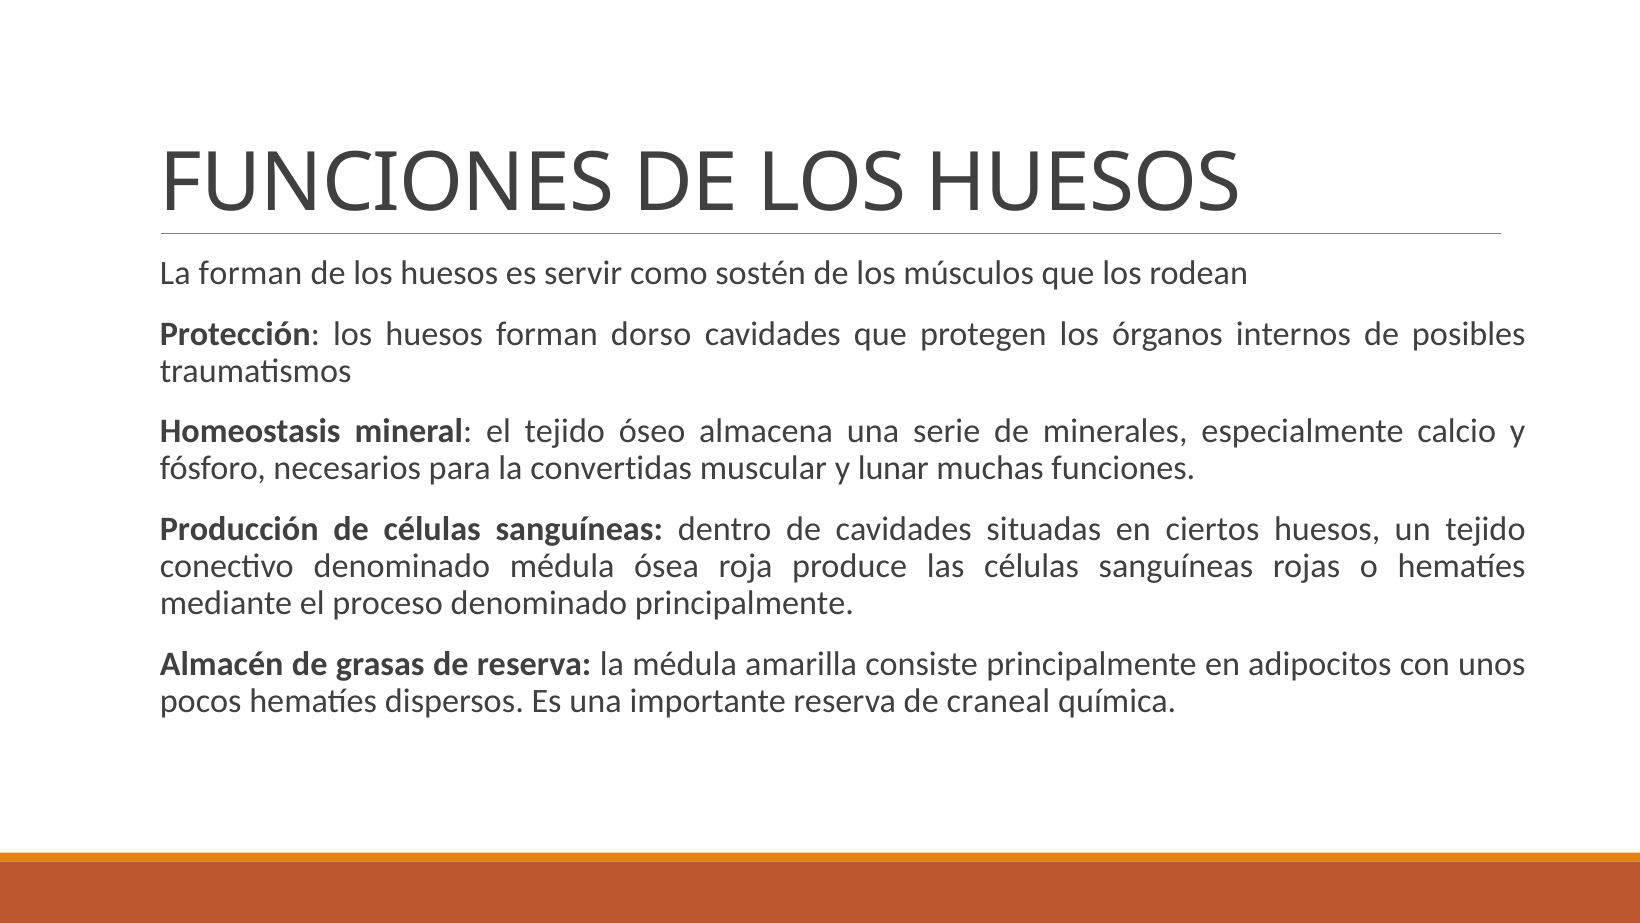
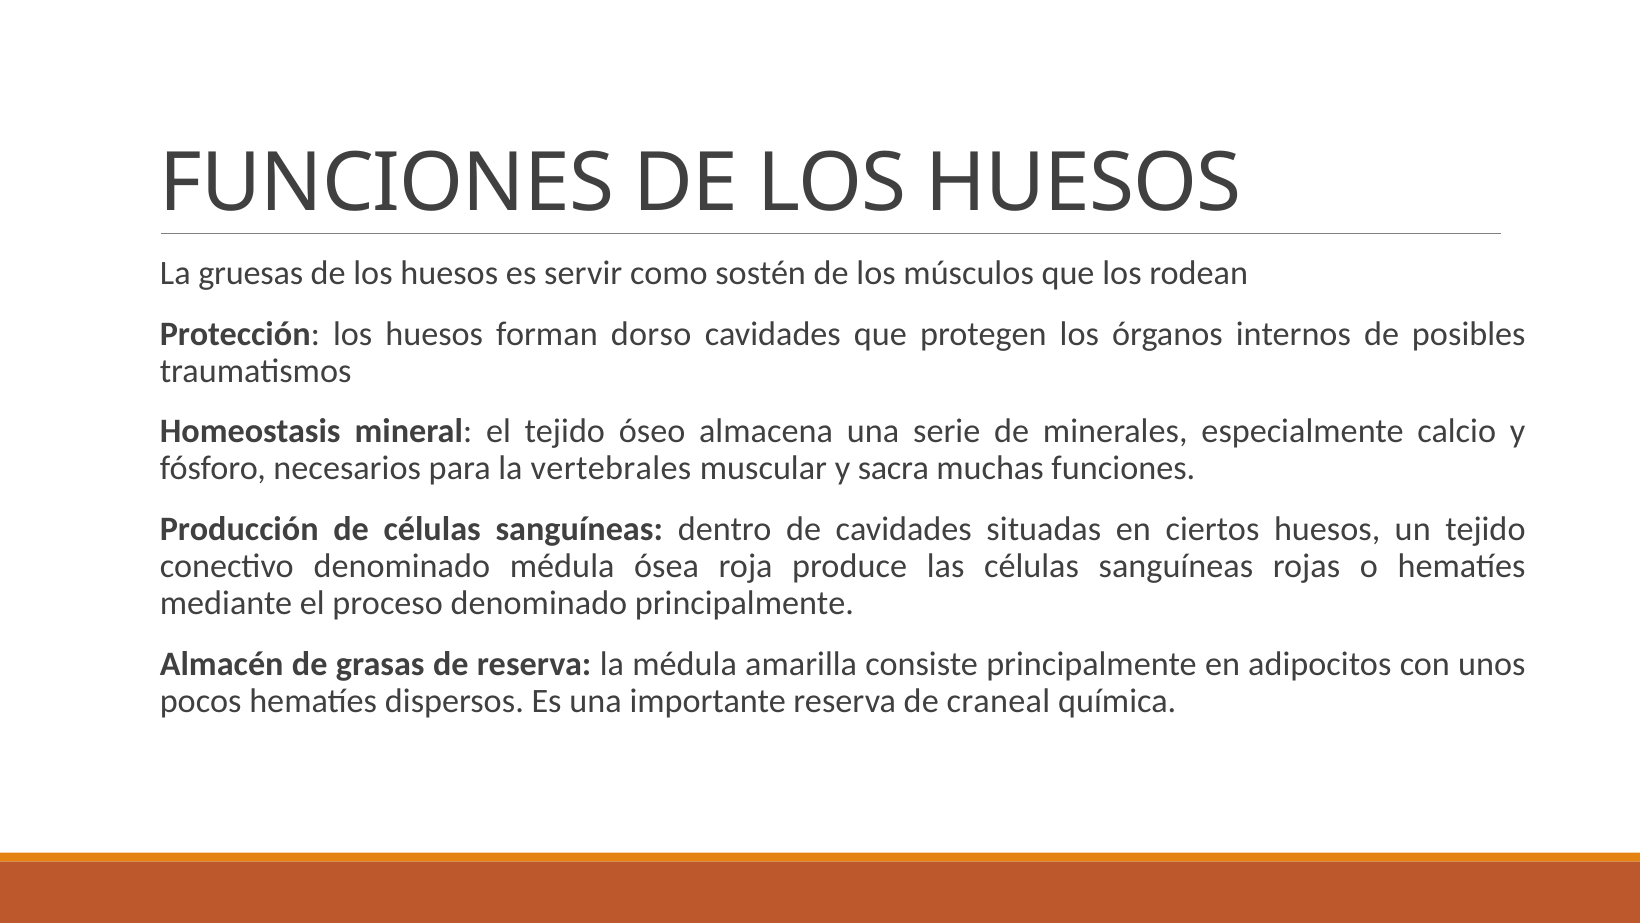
La forman: forman -> gruesas
convertidas: convertidas -> vertebrales
lunar: lunar -> sacra
